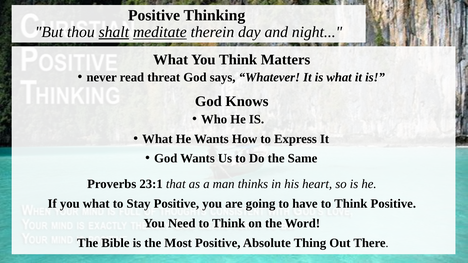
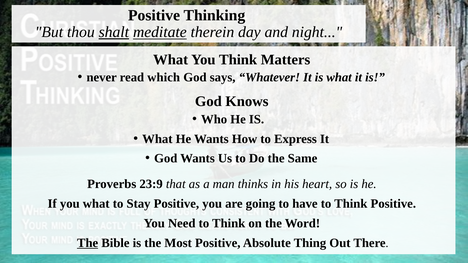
threat: threat -> which
23:1: 23:1 -> 23:9
The at (88, 243) underline: none -> present
